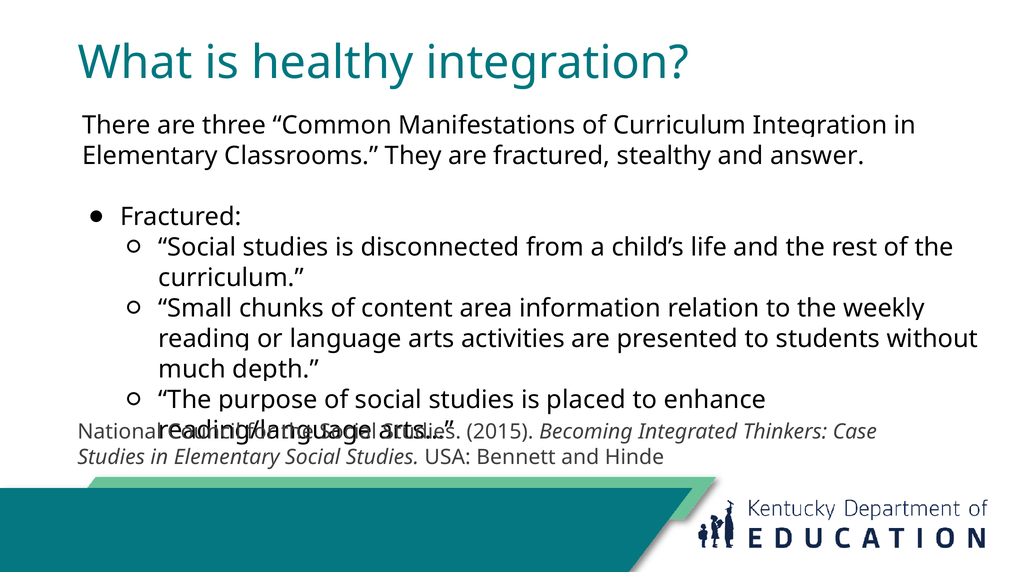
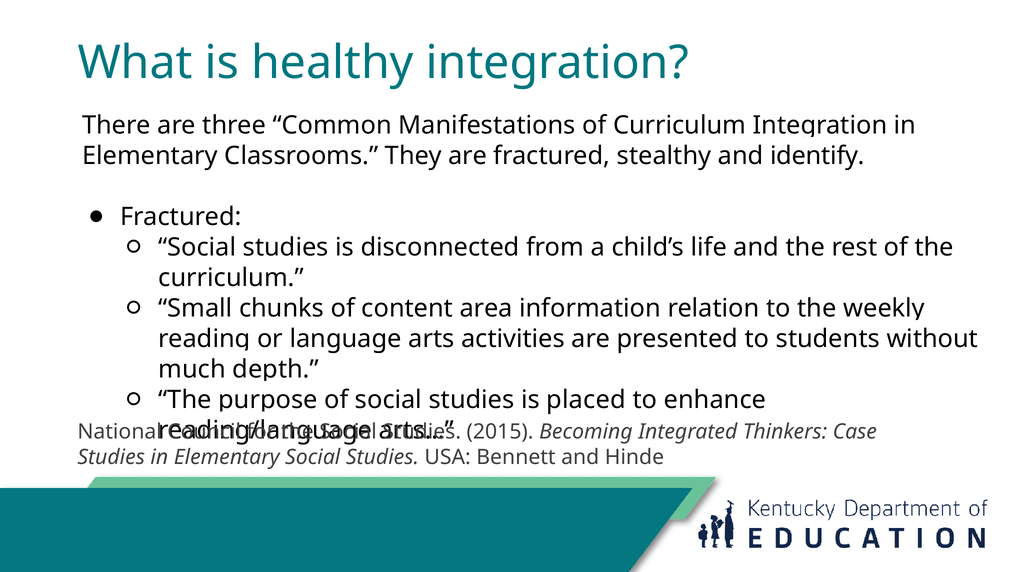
answer: answer -> identify
